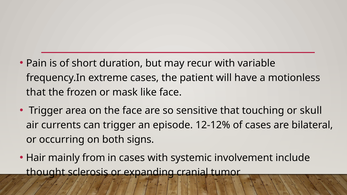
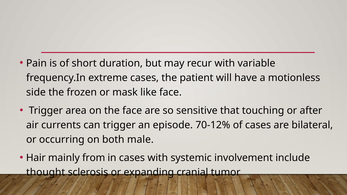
that at (36, 92): that -> side
skull: skull -> after
12-12%: 12-12% -> 70-12%
signs: signs -> male
